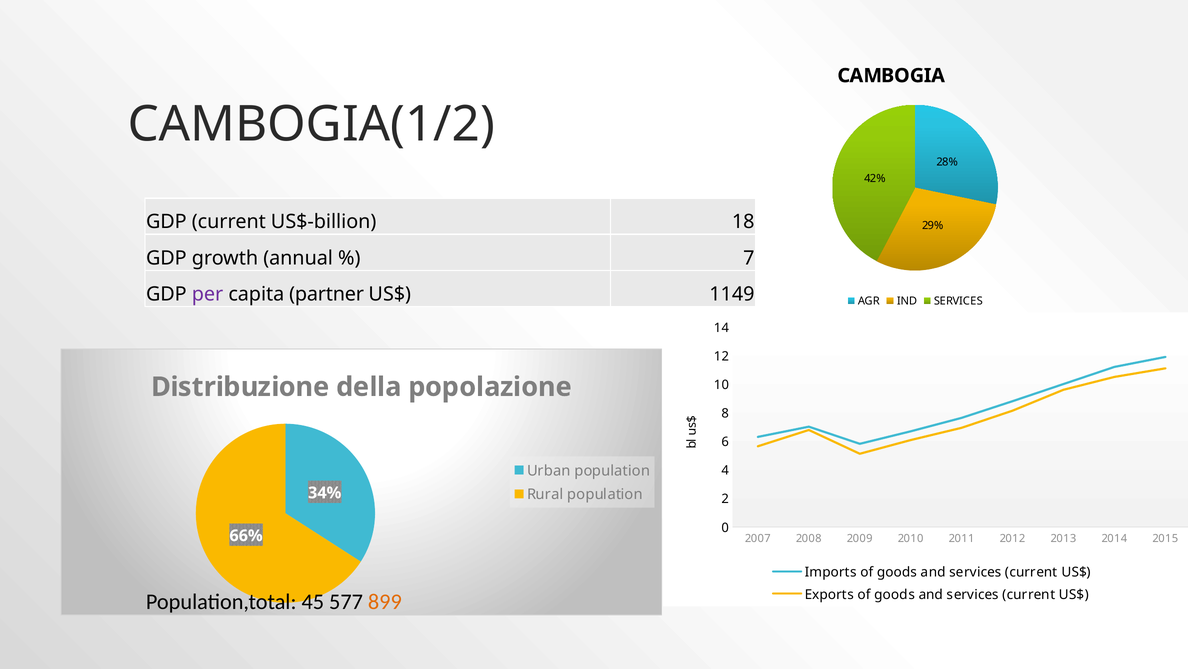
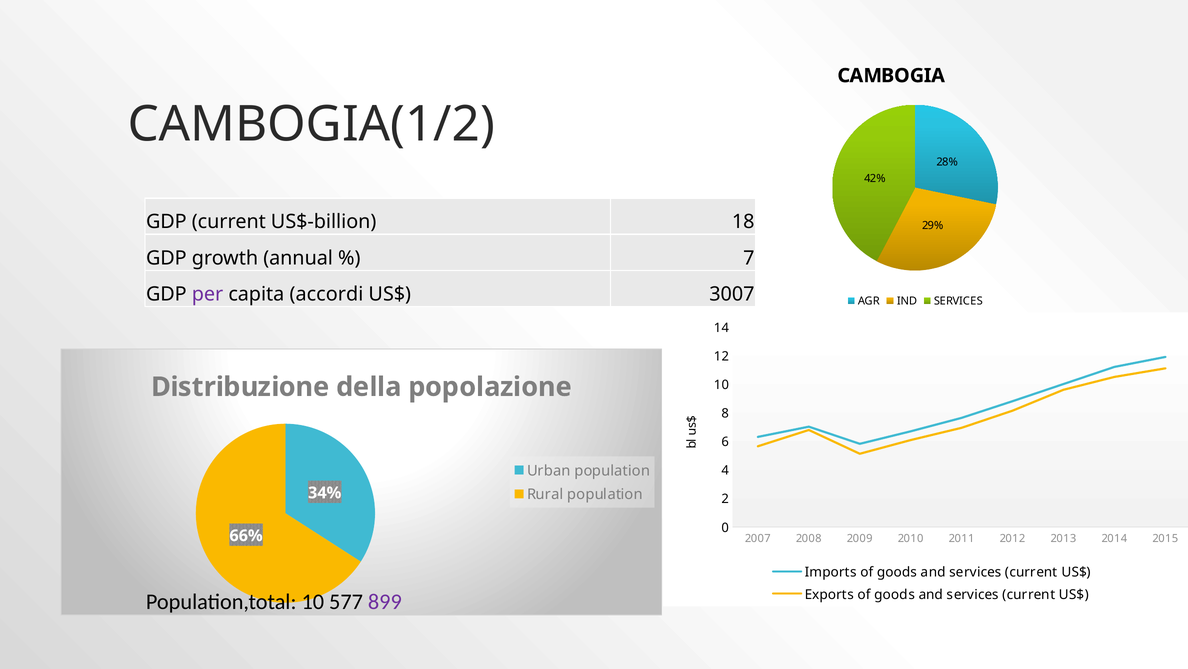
partner: partner -> accordi
1149: 1149 -> 3007
Population,total 45: 45 -> 10
899 colour: orange -> purple
